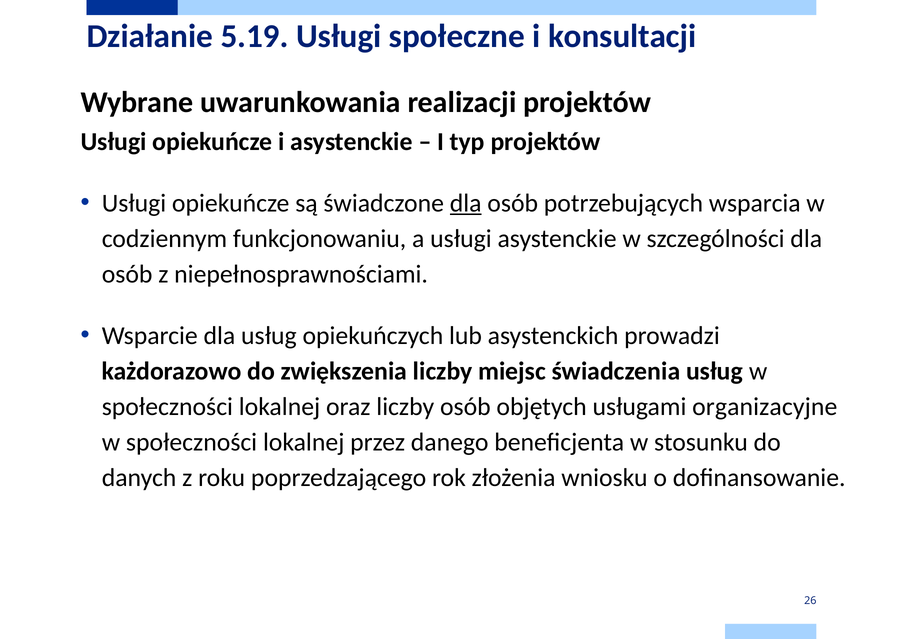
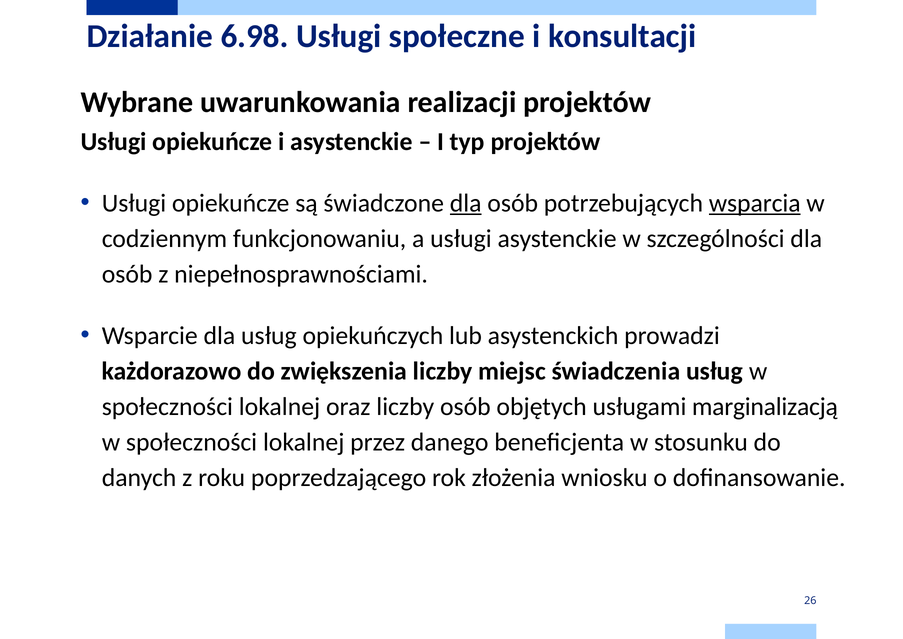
5.19: 5.19 -> 6.98
wsparcia underline: none -> present
organizacyjne: organizacyjne -> marginalizacją
